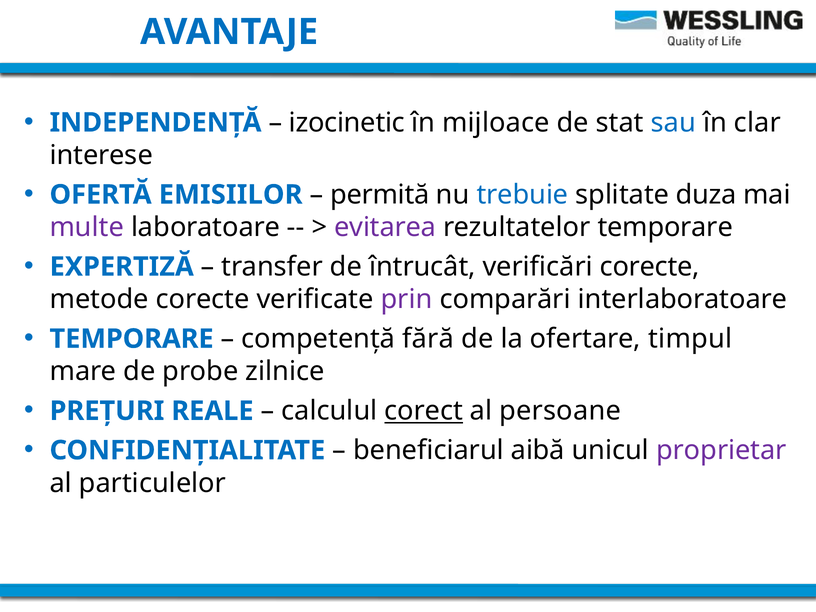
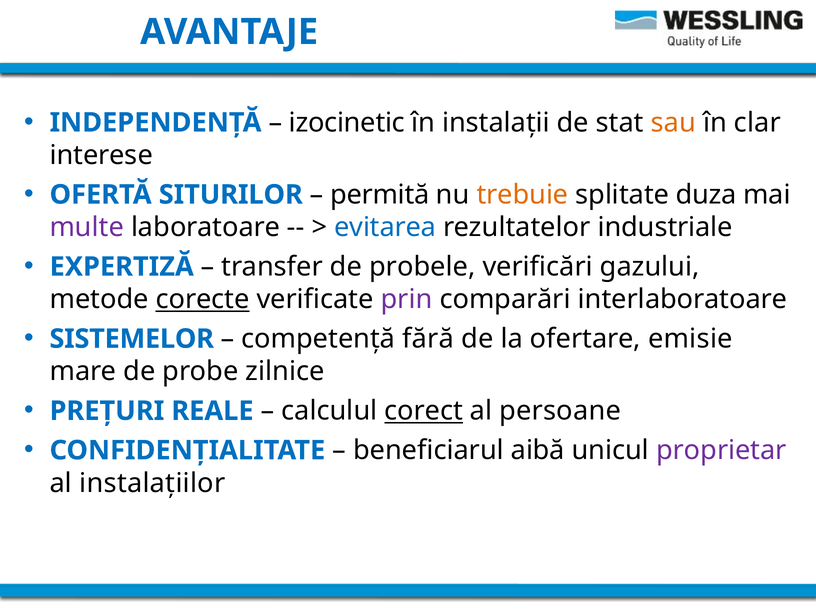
mijloace: mijloace -> instalaţii
sau colour: blue -> orange
EMISIILOR: EMISIILOR -> SITURILOR
trebuie colour: blue -> orange
evitarea colour: purple -> blue
rezultatelor temporare: temporare -> industriale
întrucât: întrucât -> probele
verificări corecte: corecte -> gazului
corecte at (203, 299) underline: none -> present
TEMPORARE at (132, 339): TEMPORARE -> SISTEMELOR
timpul: timpul -> emisie
particulelor: particulelor -> instalaţiilor
